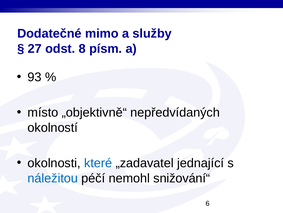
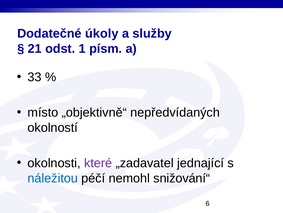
mimo: mimo -> úkoly
27: 27 -> 21
8: 8 -> 1
93: 93 -> 33
které colour: blue -> purple
